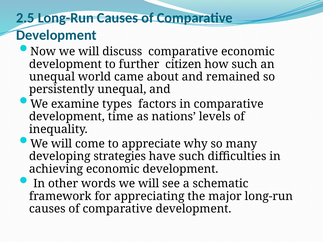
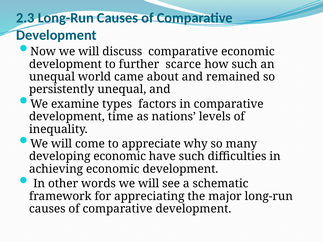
2.5: 2.5 -> 2.3
citizen: citizen -> scarce
developing strategies: strategies -> economic
